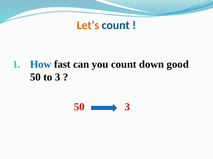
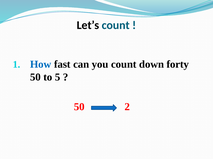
Let’s colour: orange -> black
good: good -> forty
to 3: 3 -> 5
50 3: 3 -> 2
